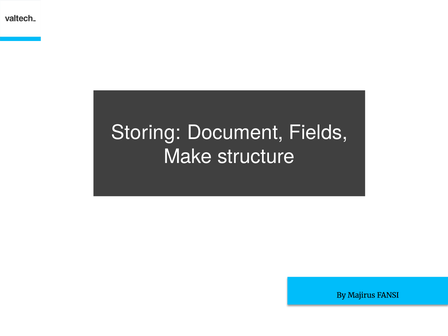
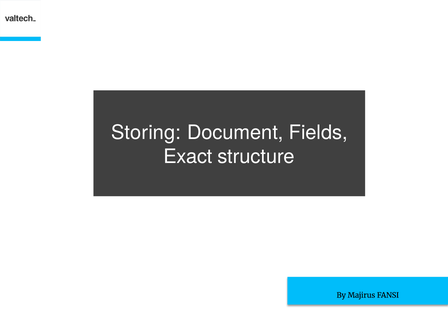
Make: Make -> Exact
